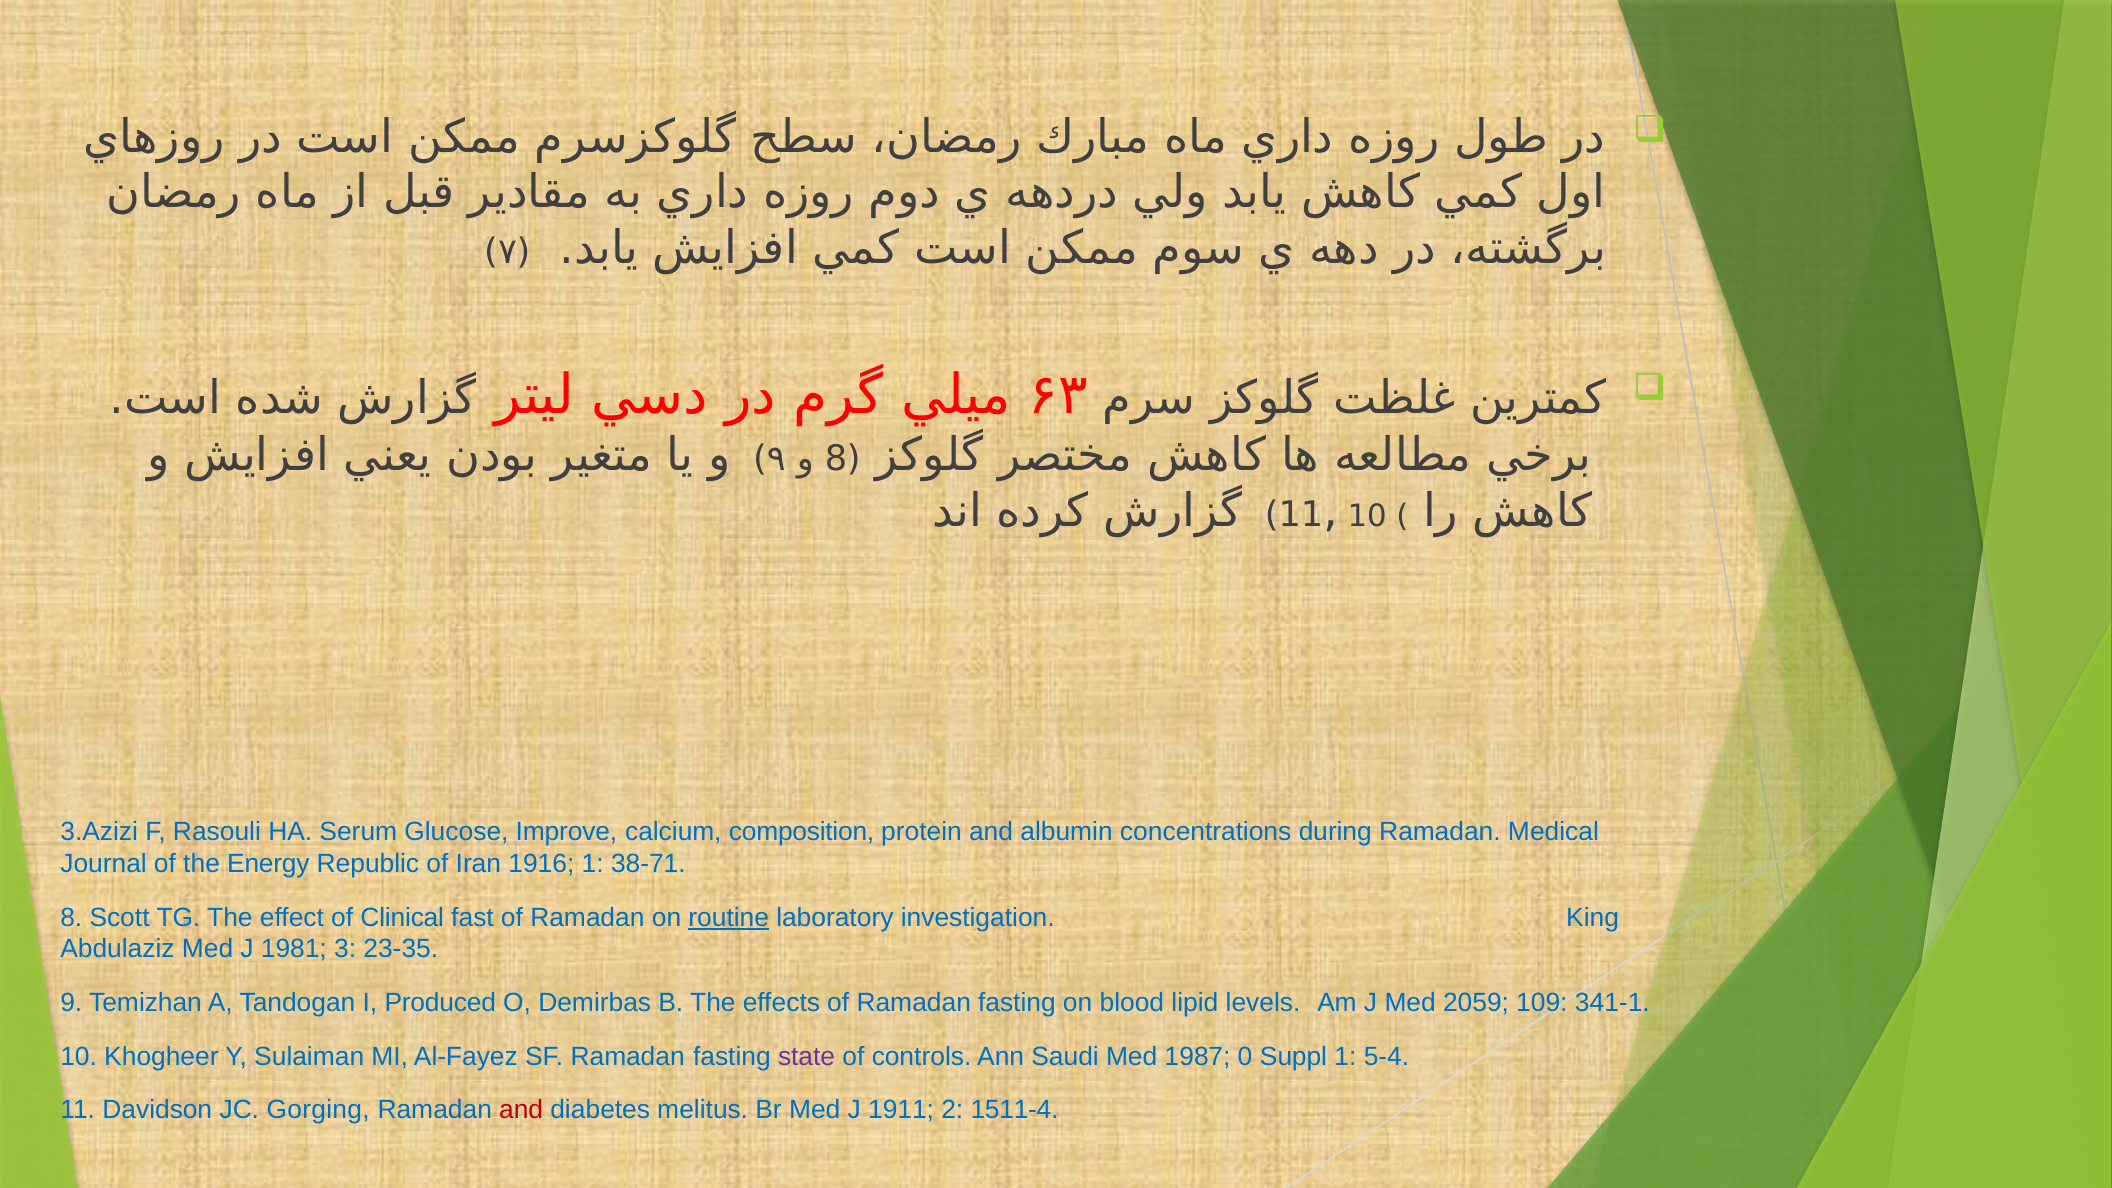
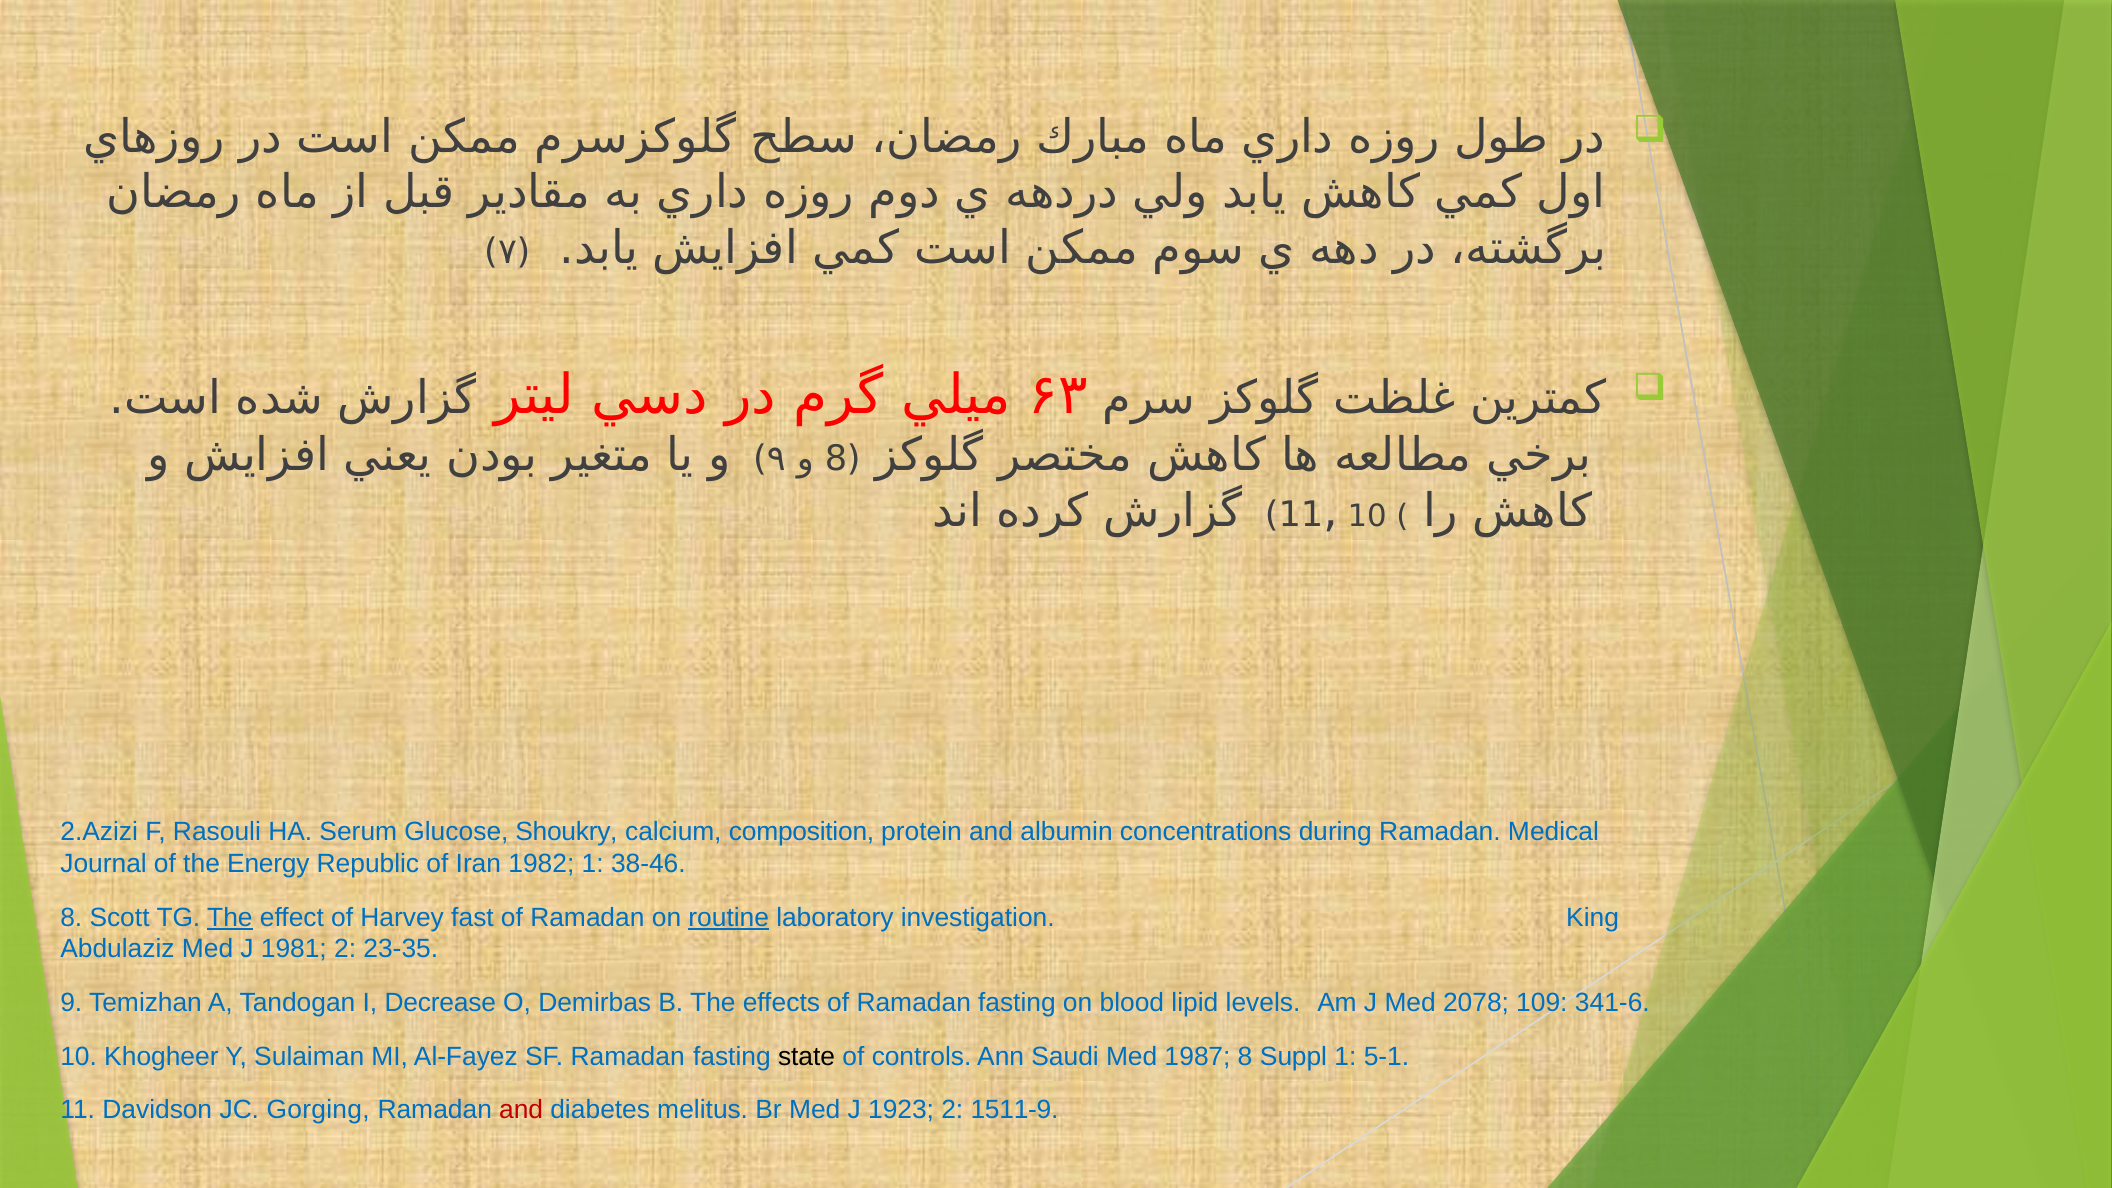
3.Azizi: 3.Azizi -> 2.Azizi
Improve: Improve -> Shoukry
1916: 1916 -> 1982
38-71: 38-71 -> 38-46
The at (230, 917) underline: none -> present
Clinical: Clinical -> Harvey
1981 3: 3 -> 2
Produced: Produced -> Decrease
2059: 2059 -> 2078
341-1: 341-1 -> 341-6
state colour: purple -> black
1987 0: 0 -> 8
5-4: 5-4 -> 5-1
1911: 1911 -> 1923
1511-4: 1511-4 -> 1511-9
